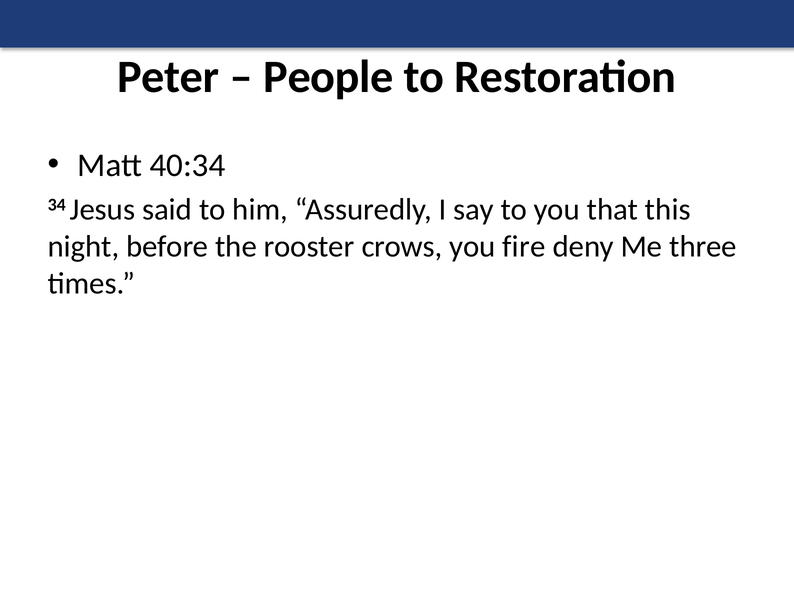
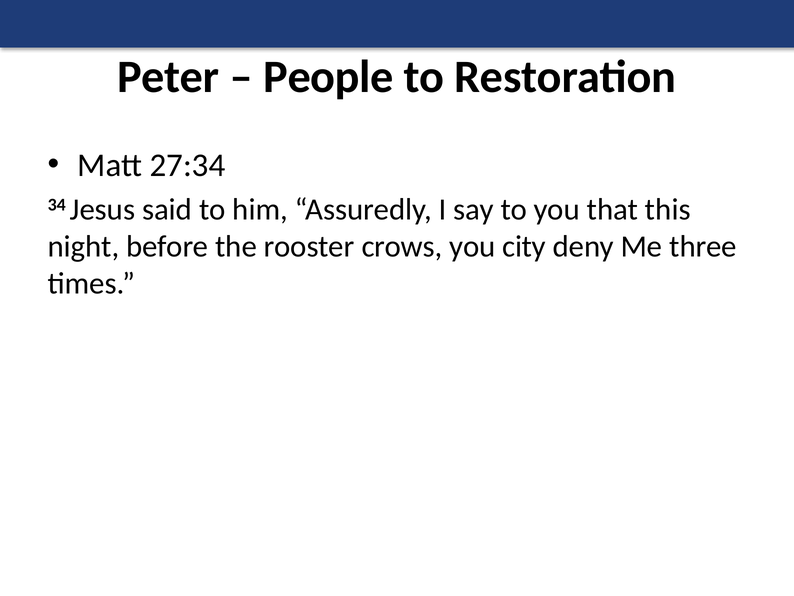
40:34: 40:34 -> 27:34
fire: fire -> city
